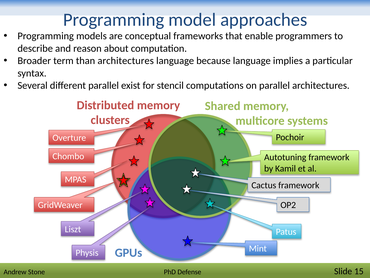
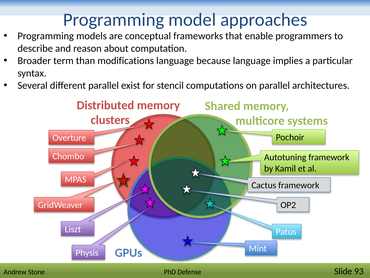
than architectures: architectures -> modifications
15: 15 -> 93
